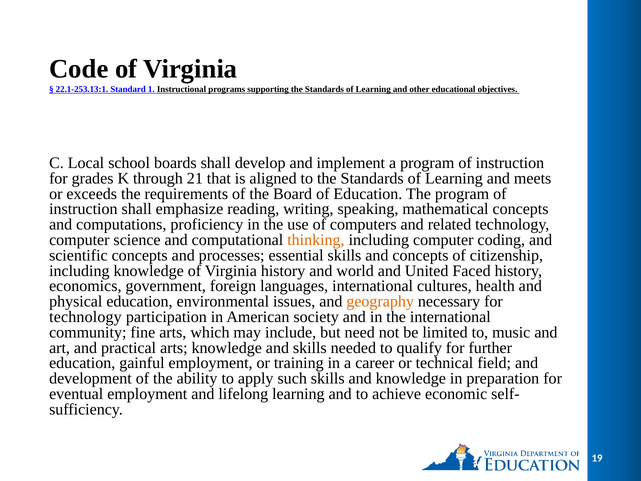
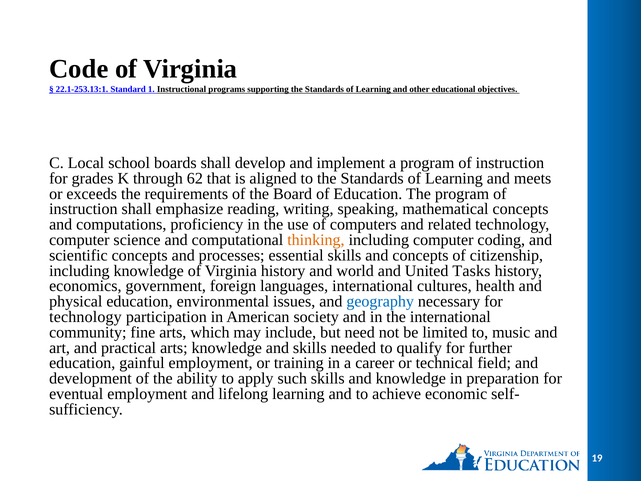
21: 21 -> 62
Faced: Faced -> Tasks
geography colour: orange -> blue
